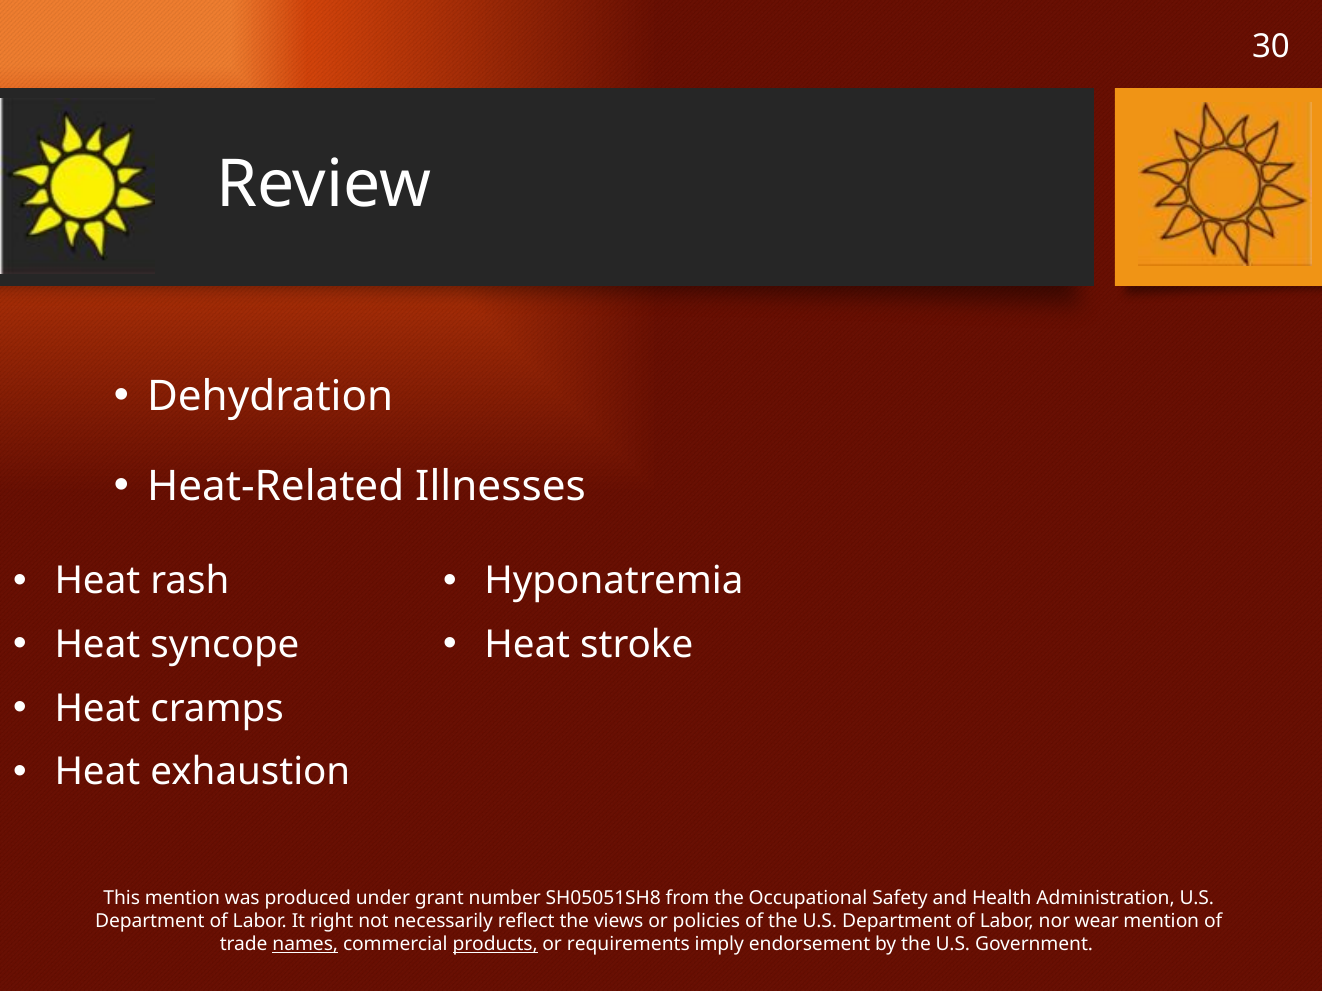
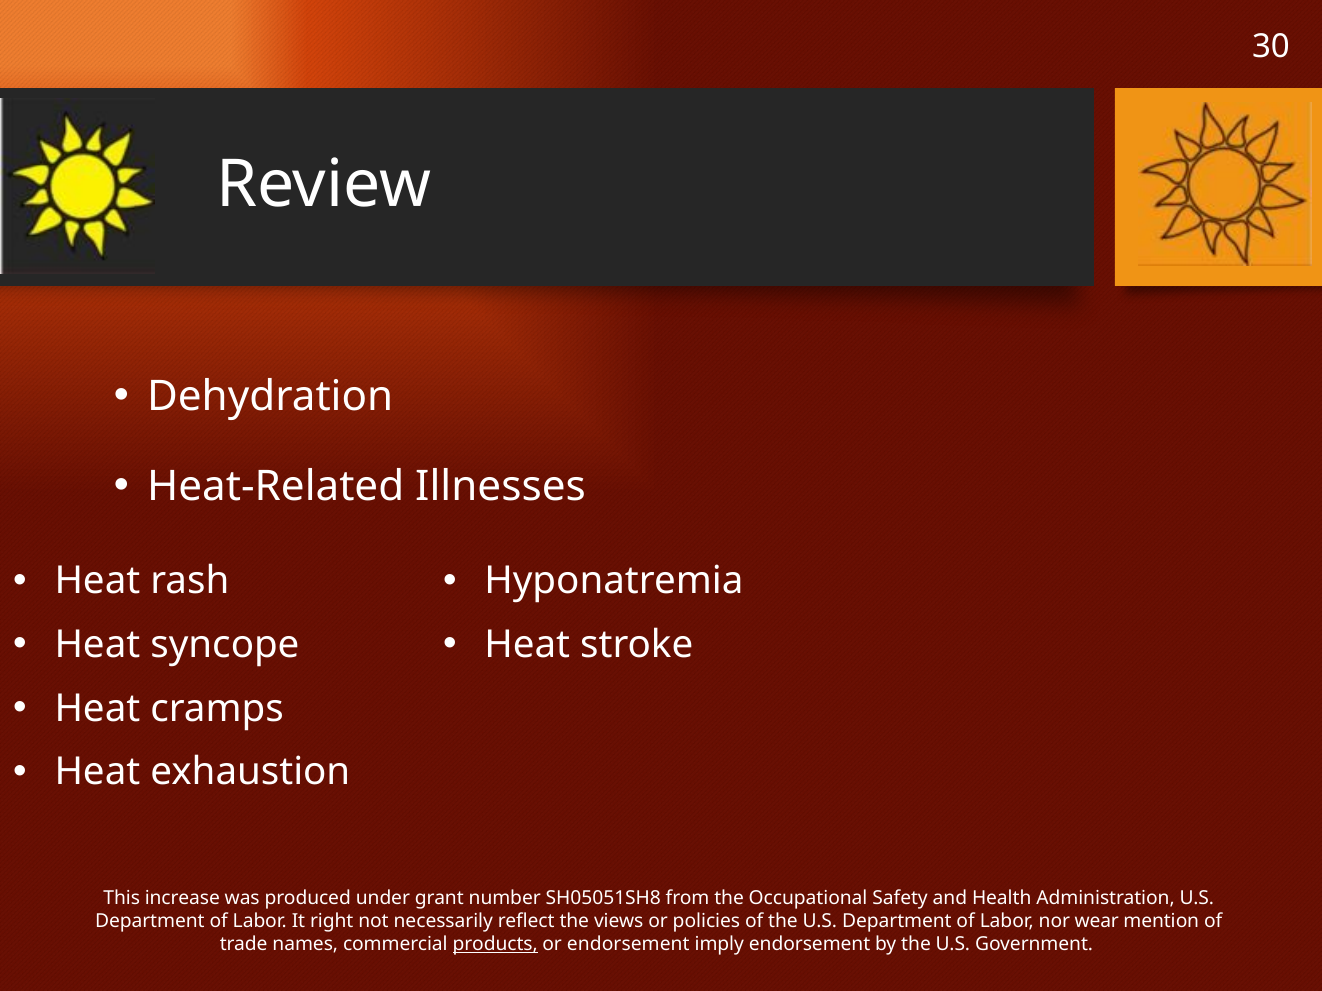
This mention: mention -> increase
names underline: present -> none
or requirements: requirements -> endorsement
